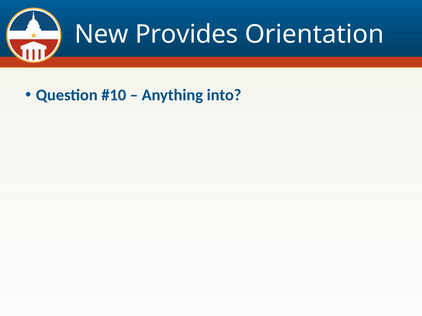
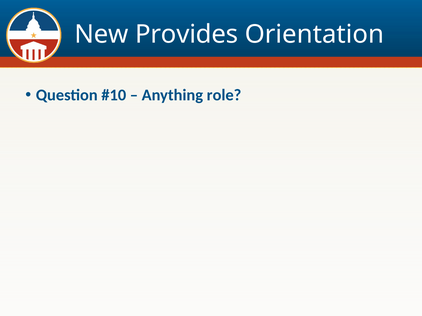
into: into -> role
